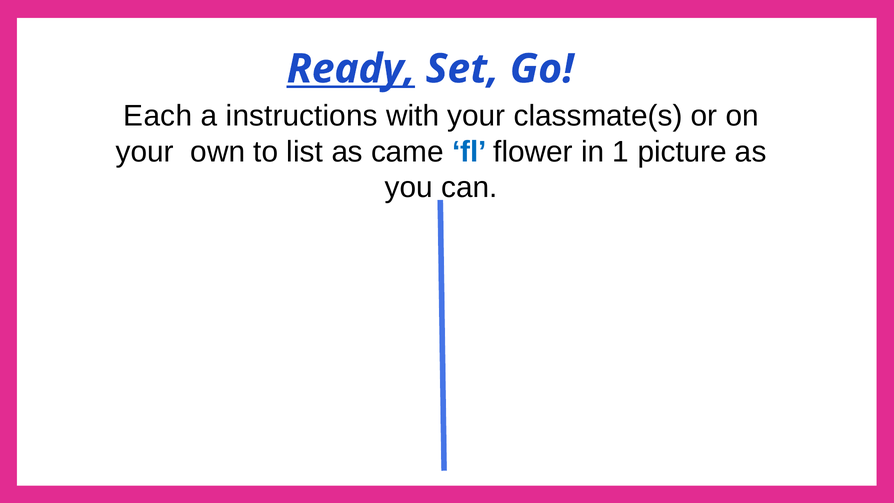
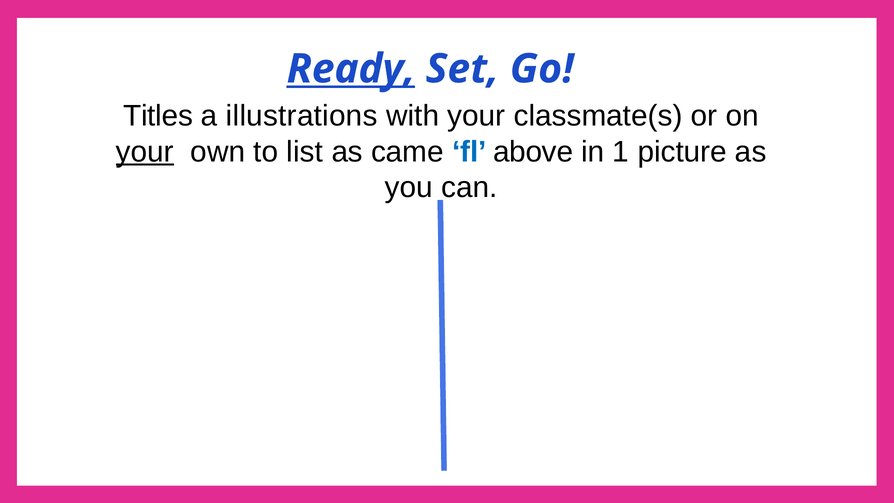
Each: Each -> Titles
instructions: instructions -> illustrations
your at (145, 152) underline: none -> present
flower: flower -> above
